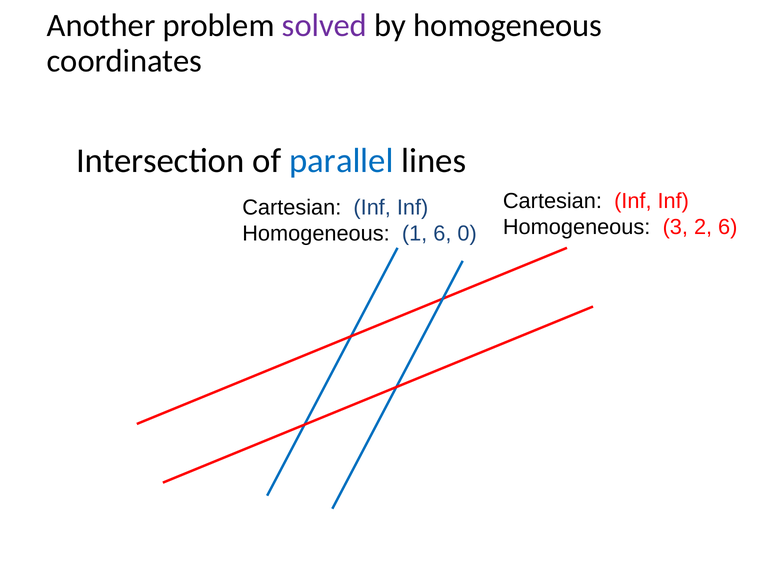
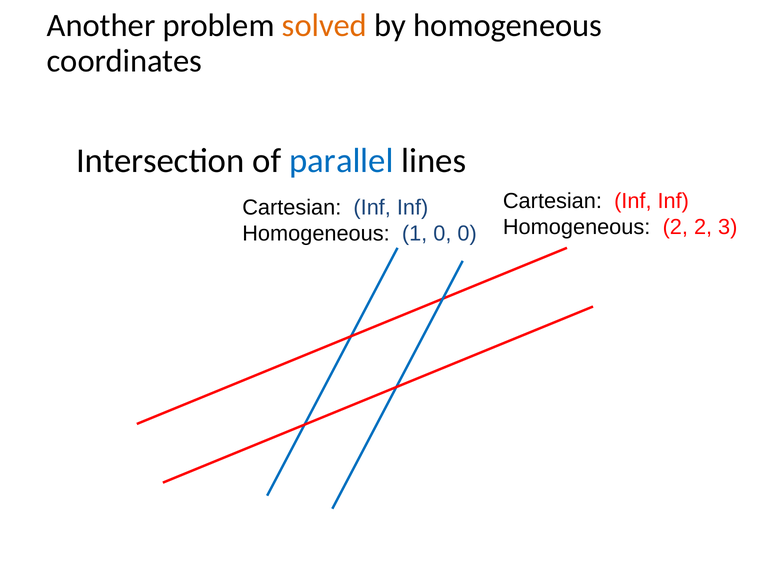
solved colour: purple -> orange
Homogeneous 3: 3 -> 2
2 6: 6 -> 3
1 6: 6 -> 0
